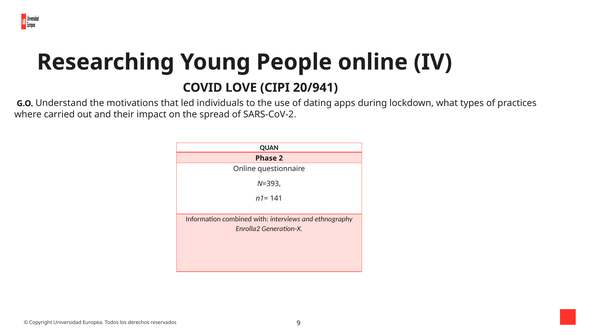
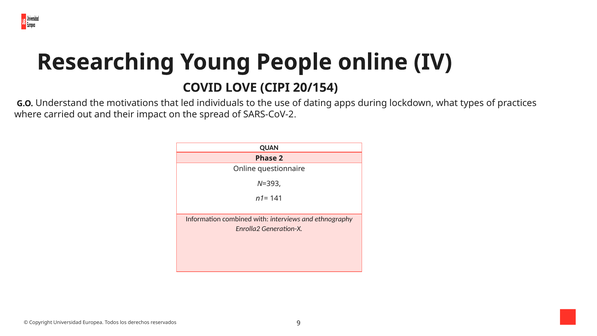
20/941: 20/941 -> 20/154
